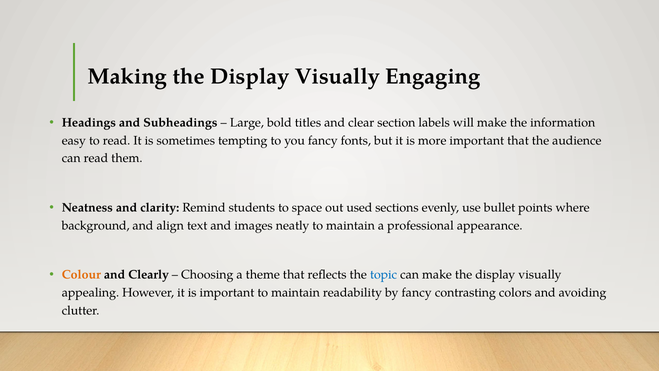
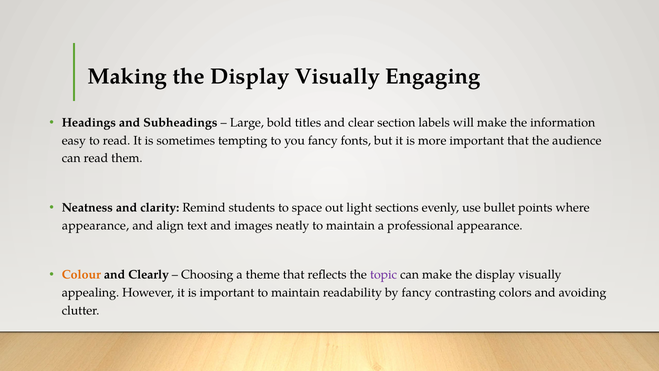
used: used -> light
background at (96, 225): background -> appearance
topic colour: blue -> purple
